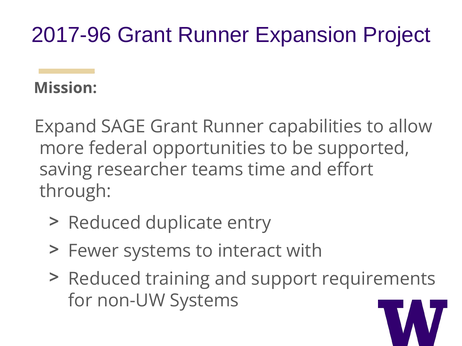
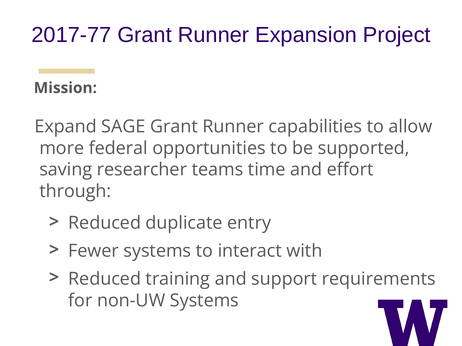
2017-96: 2017-96 -> 2017-77
